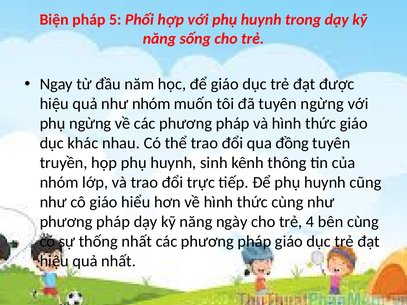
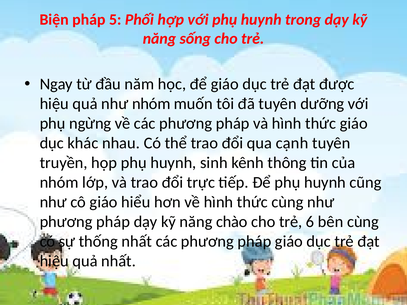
tuyên ngừng: ngừng -> dưỡng
đồng: đồng -> cạnh
ngày: ngày -> chào
4: 4 -> 6
